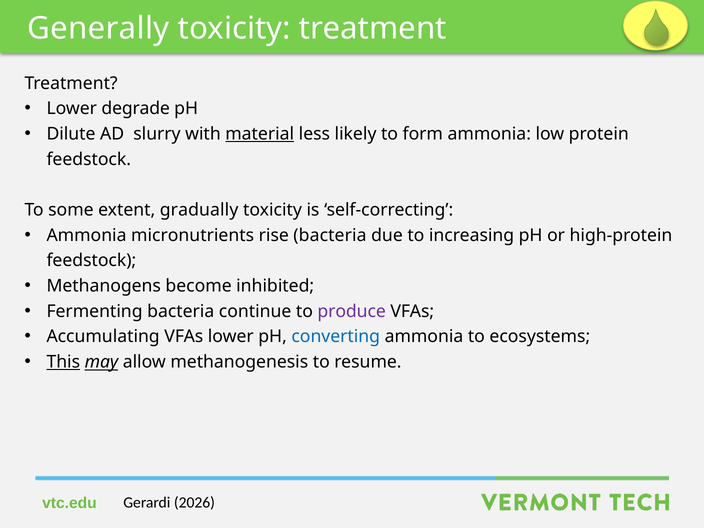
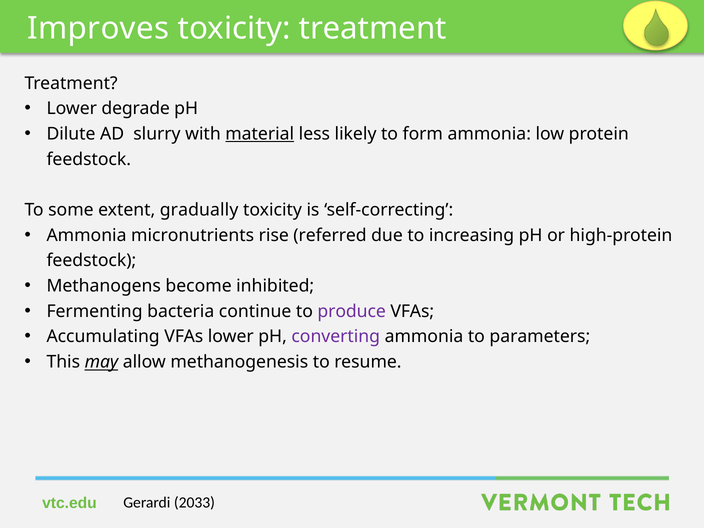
Generally: Generally -> Improves
rise bacteria: bacteria -> referred
converting colour: blue -> purple
ecosystems: ecosystems -> parameters
This underline: present -> none
2026: 2026 -> 2033
